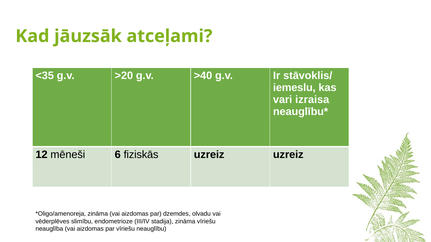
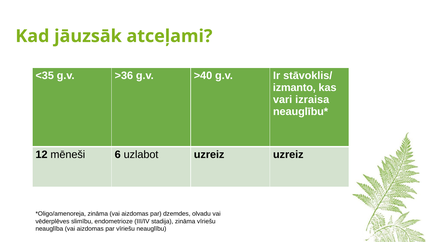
>20: >20 -> >36
iemeslu: iemeslu -> izmanto
fiziskās: fiziskās -> uzlabot
